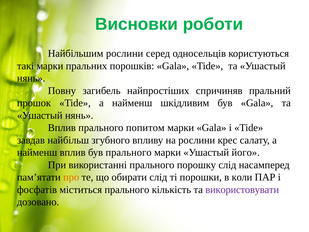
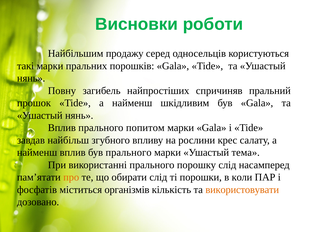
Найбільшим рослини: рослини -> продажу
його: його -> тема
міститься прального: прального -> організмів
використовувати colour: purple -> orange
